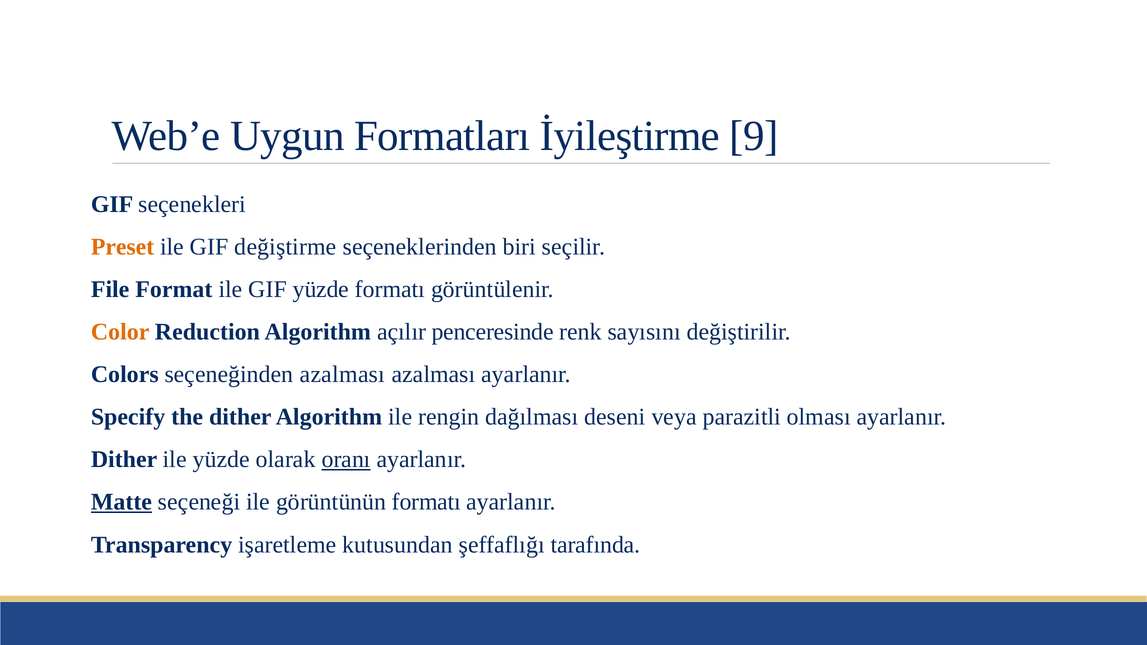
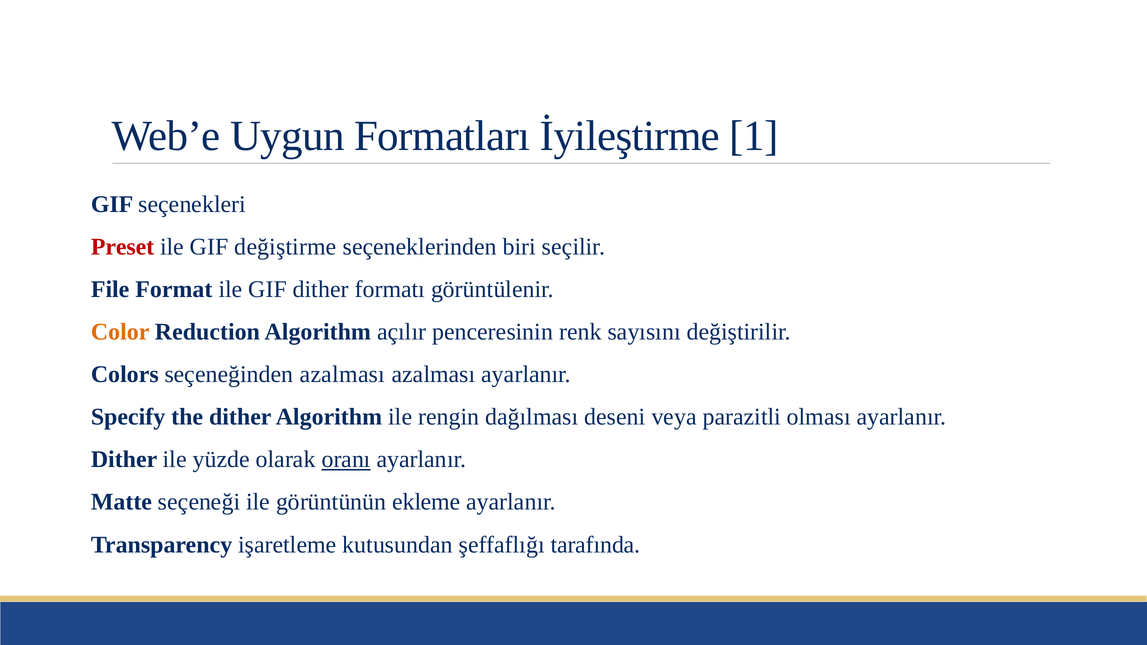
9: 9 -> 1
Preset colour: orange -> red
GIF yüzde: yüzde -> dither
penceresinde: penceresinde -> penceresinin
Matte underline: present -> none
görüntünün formatı: formatı -> ekleme
